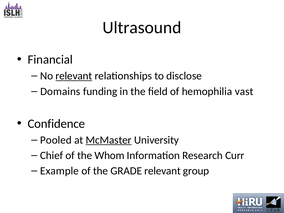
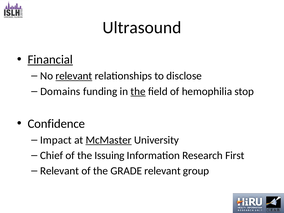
Financial underline: none -> present
the at (138, 91) underline: none -> present
vast: vast -> stop
Pooled: Pooled -> Impact
Whom: Whom -> Issuing
Curr: Curr -> First
Example at (59, 171): Example -> Relevant
